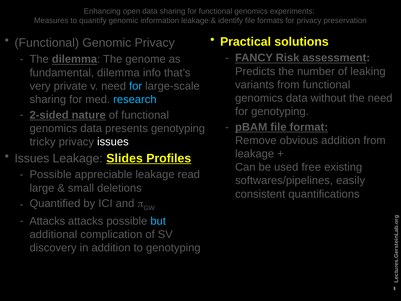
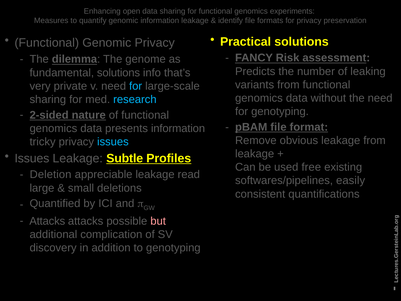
fundamental dilemma: dilemma -> solutions
presents genotyping: genotyping -> information
obvious addition: addition -> leakage
issues at (113, 142) colour: white -> light blue
Slides: Slides -> Subtle
Possible at (51, 174): Possible -> Deletion
but colour: light blue -> pink
